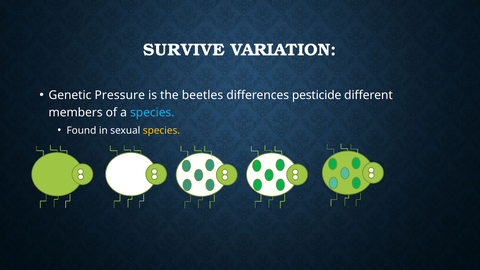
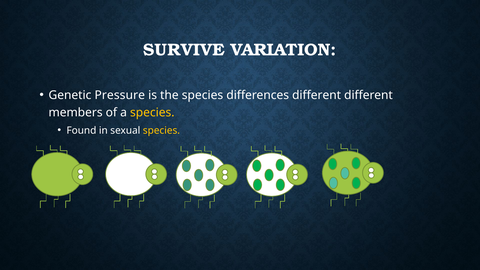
the beetles: beetles -> species
differences pesticide: pesticide -> different
species at (152, 113) colour: light blue -> yellow
